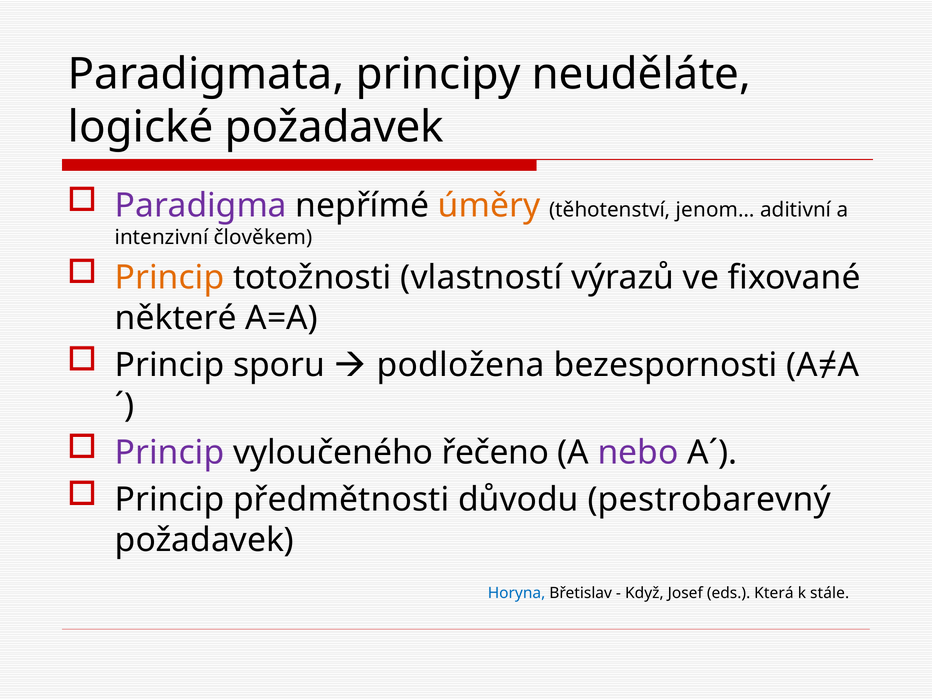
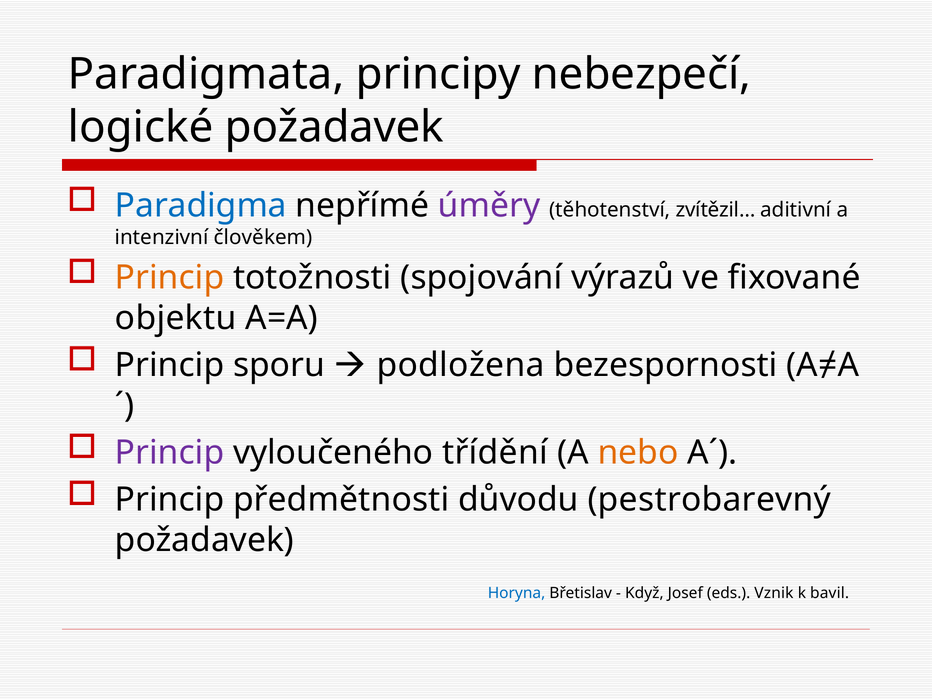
neuděláte: neuděláte -> nebezpečí
Paradigma colour: purple -> blue
úměry colour: orange -> purple
jenom…: jenom… -> zvítězil…
vlastností: vlastností -> spojování
některé: některé -> objektu
řečeno: řečeno -> třídění
nebo colour: purple -> orange
Která: Která -> Vznik
stále: stále -> bavil
